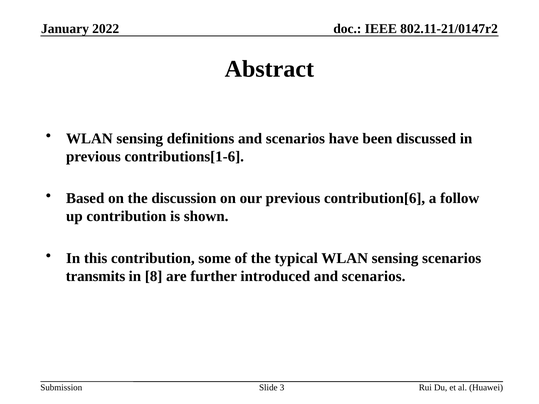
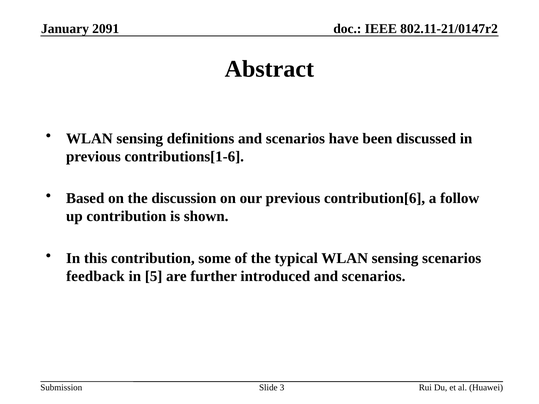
2022: 2022 -> 2091
transmits: transmits -> feedback
8: 8 -> 5
